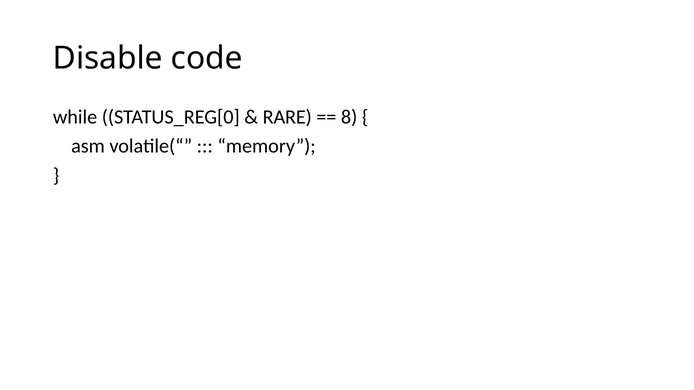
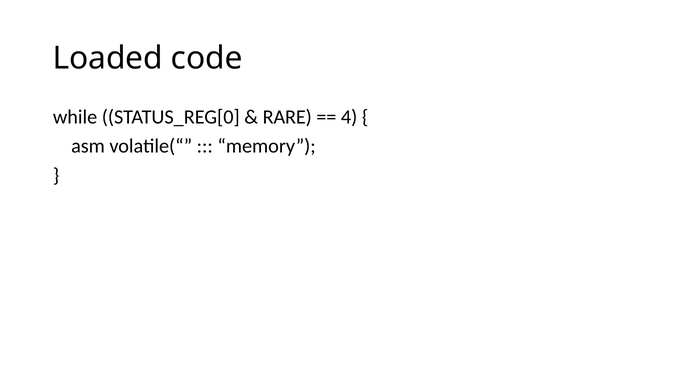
Disable: Disable -> Loaded
8: 8 -> 4
